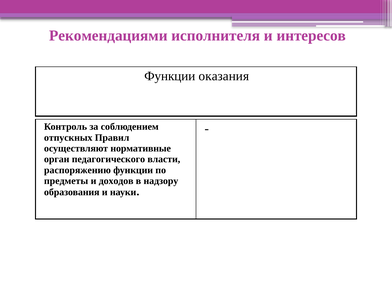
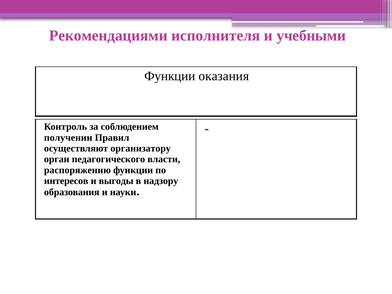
интересов: интересов -> учебными
отпускных: отпускных -> получении
нормативные: нормативные -> организатору
предметы: предметы -> интересов
доходов: доходов -> выгоды
